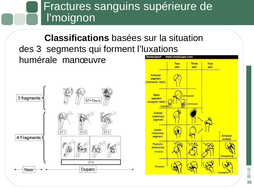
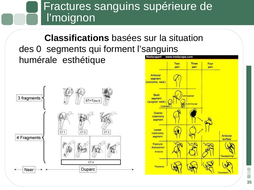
3: 3 -> 0
l’luxations: l’luxations -> l’sanguins
manœuvre: manœuvre -> esthétique
